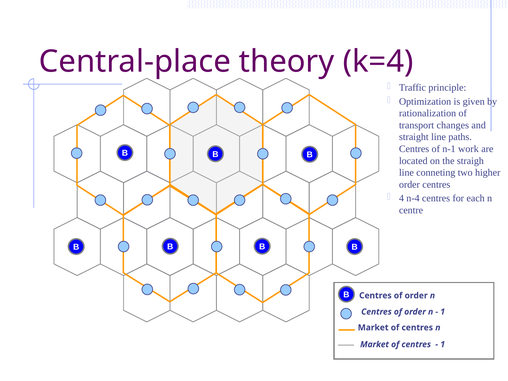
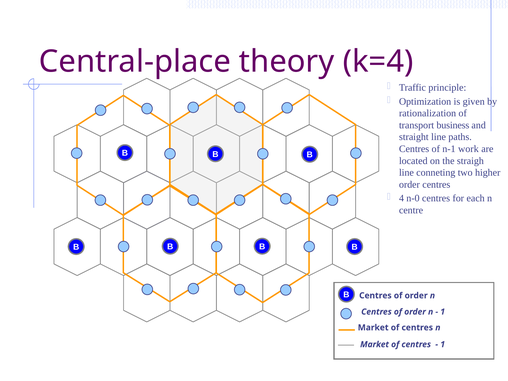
changes: changes -> business
n-4: n-4 -> n-0
